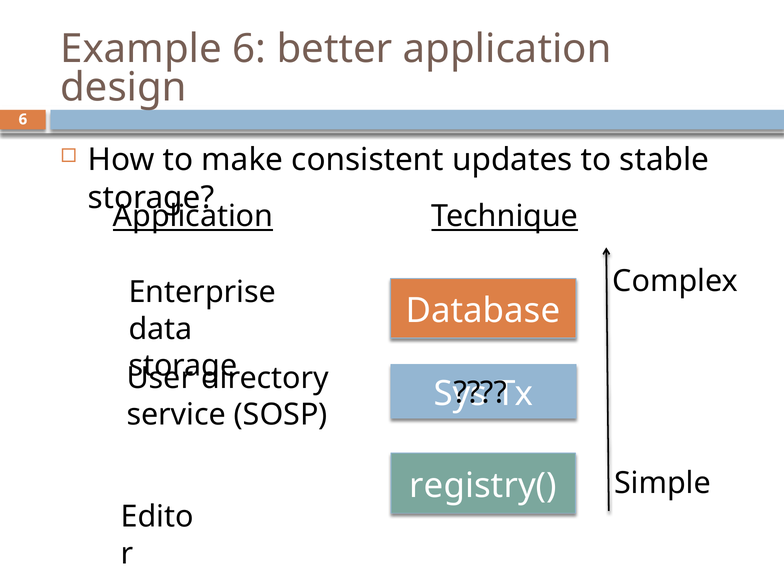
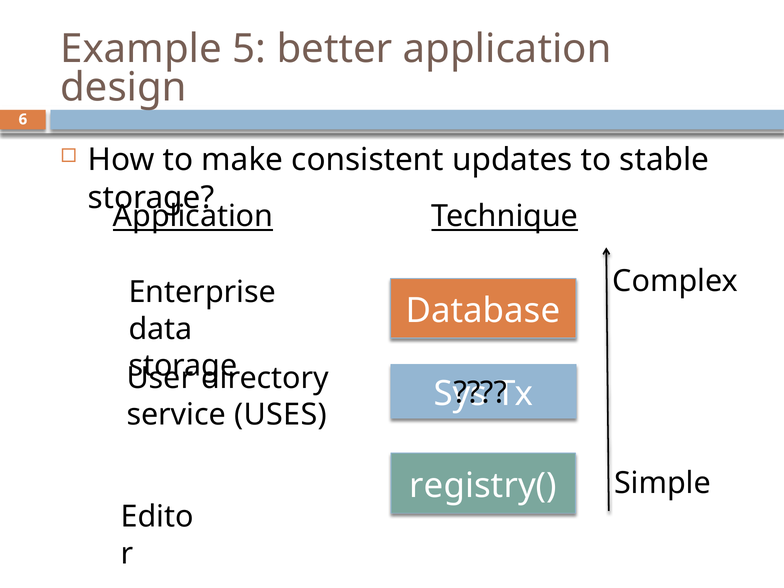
Example 6: 6 -> 5
SOSP: SOSP -> USES
